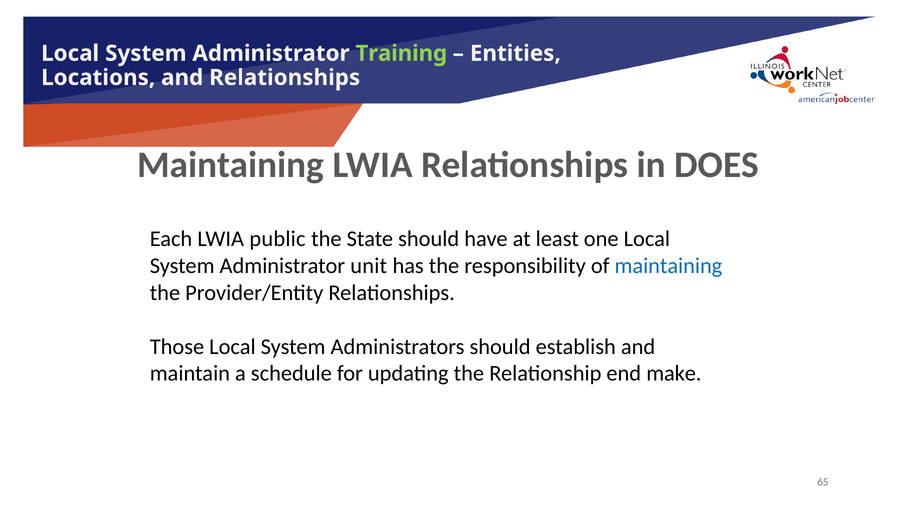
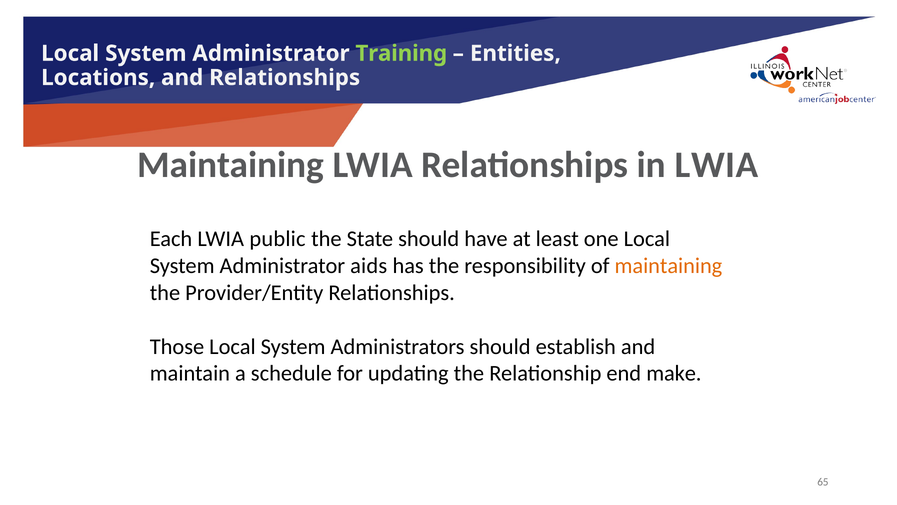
in DOES: DOES -> LWIA
unit: unit -> aids
maintaining at (668, 266) colour: blue -> orange
